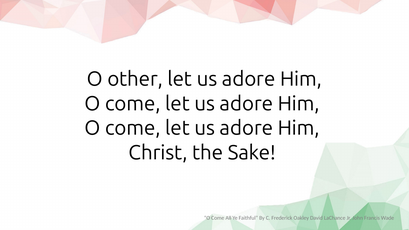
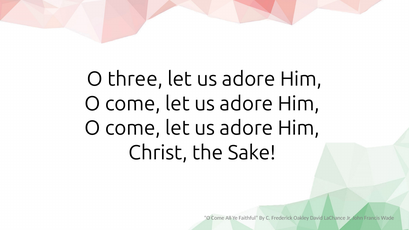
other: other -> three
